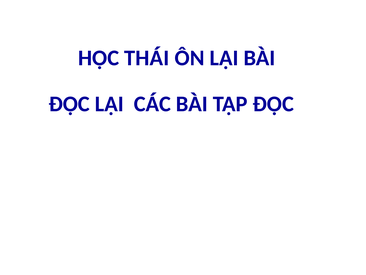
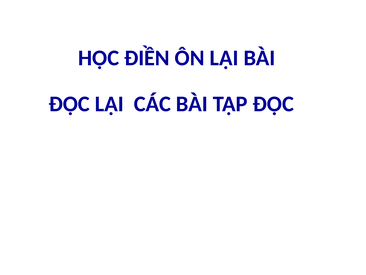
THÁI: THÁI -> ĐIỀN
